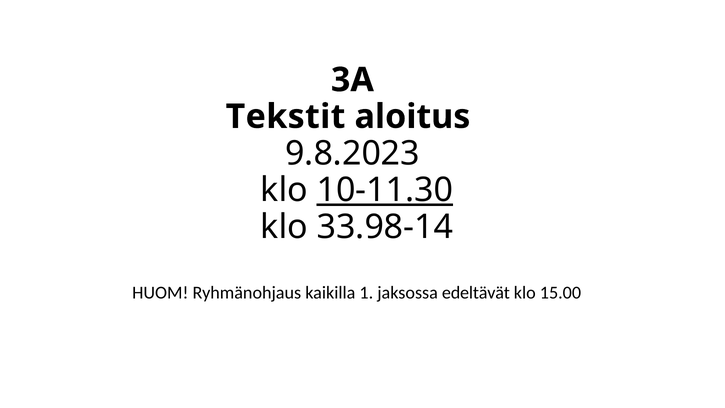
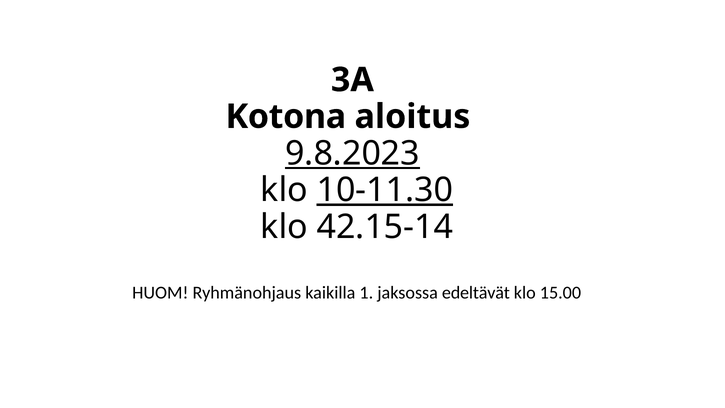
Tekstit: Tekstit -> Kotona
9.8.2023 underline: none -> present
33.98-14: 33.98-14 -> 42.15-14
